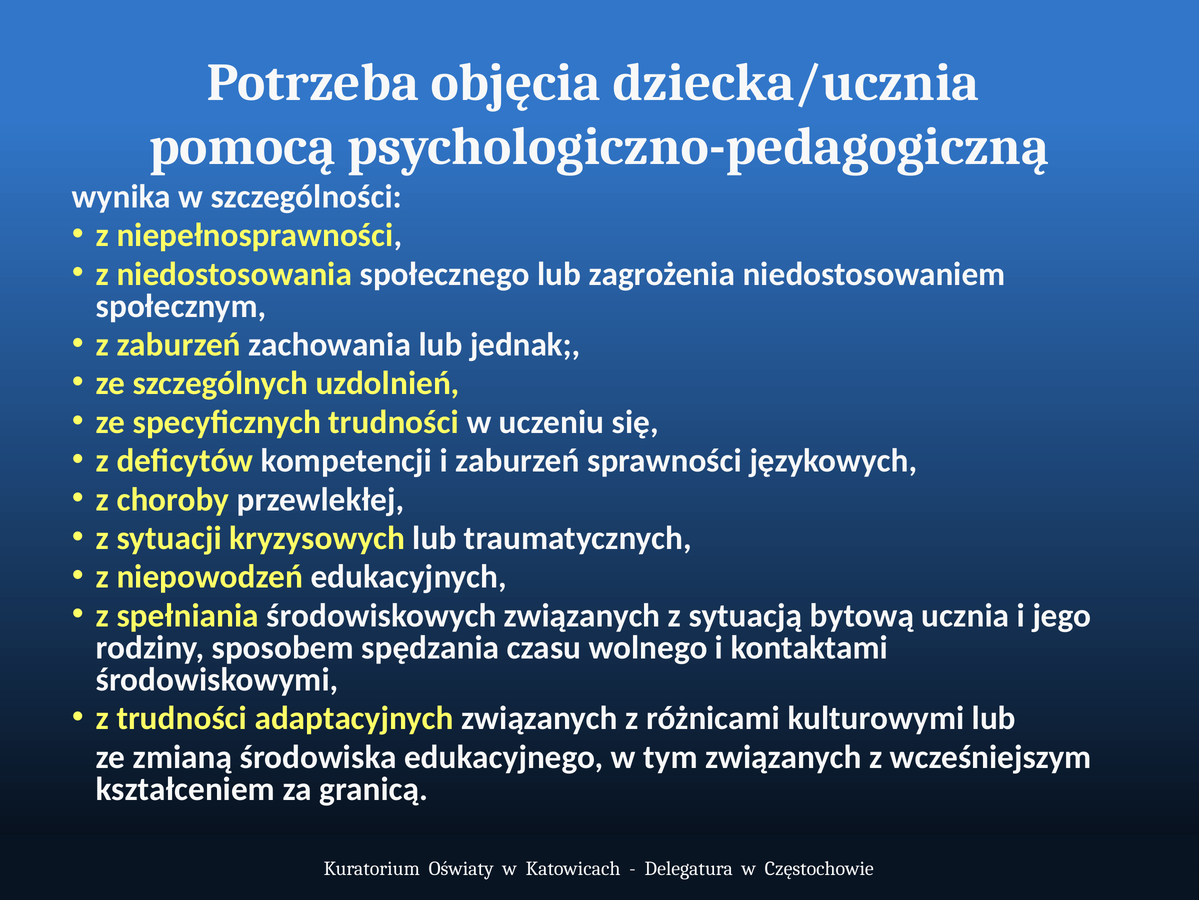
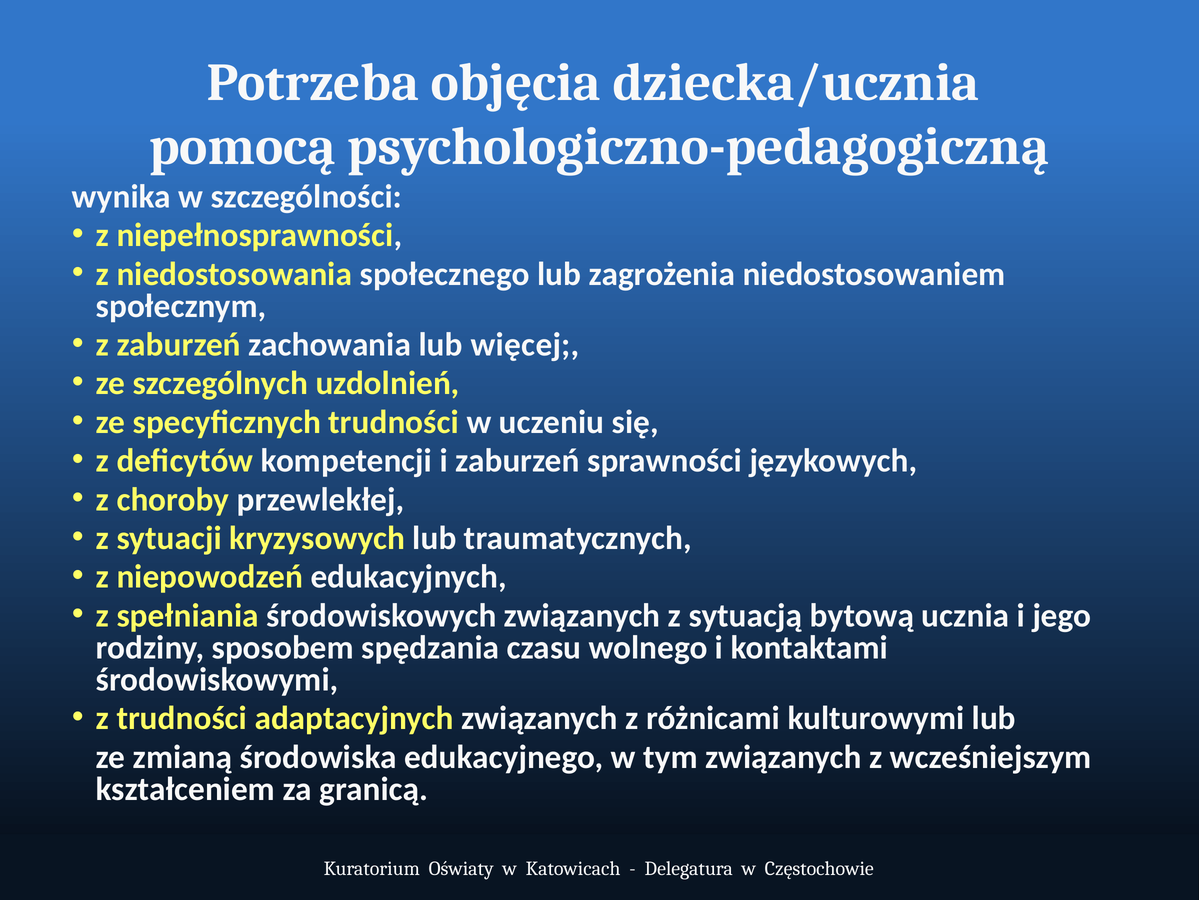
jednak: jednak -> więcej
